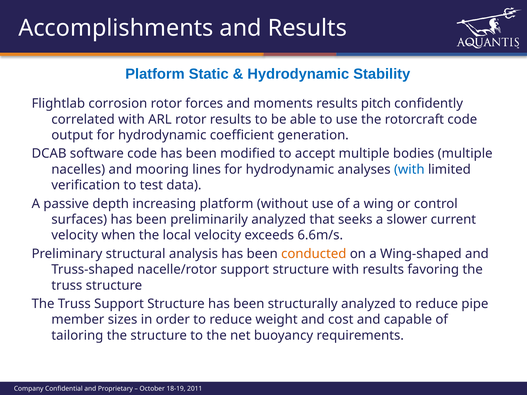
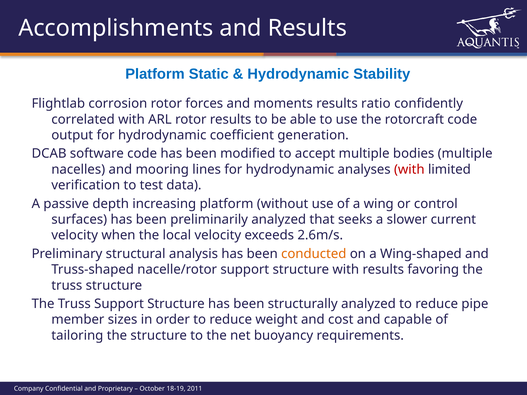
pitch: pitch -> ratio
with at (409, 170) colour: blue -> red
6.6m/s: 6.6m/s -> 2.6m/s
